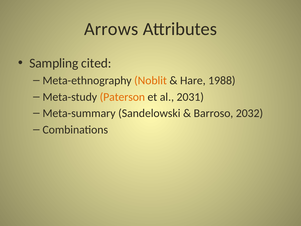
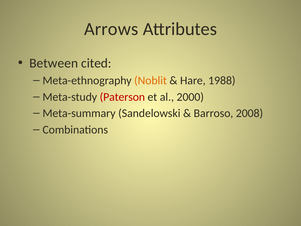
Sampling: Sampling -> Between
Paterson colour: orange -> red
2031: 2031 -> 2000
2032: 2032 -> 2008
